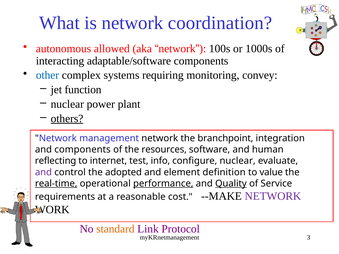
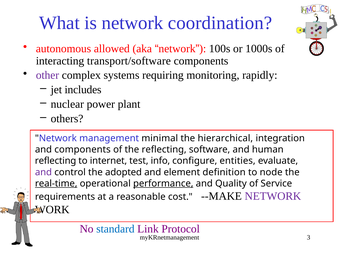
adaptable/software: adaptable/software -> transport/software
other colour: blue -> purple
convey: convey -> rapidly
function: function -> includes
others underline: present -> none
management network: network -> minimal
branchpoint: branchpoint -> hierarchical
the resources: resources -> reflecting
configure nuclear: nuclear -> entities
value: value -> node
Quality underline: present -> none
standard colour: orange -> blue
